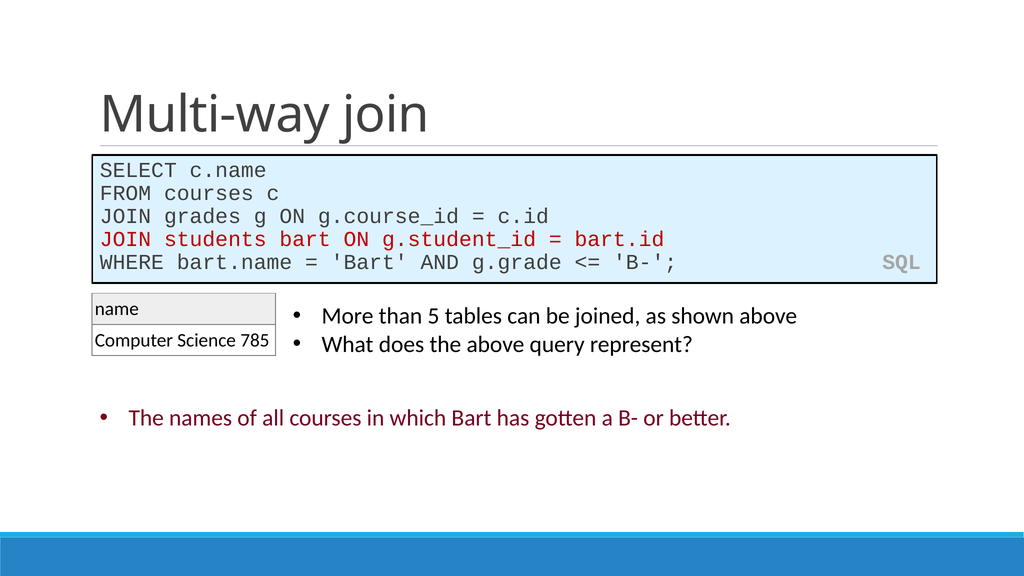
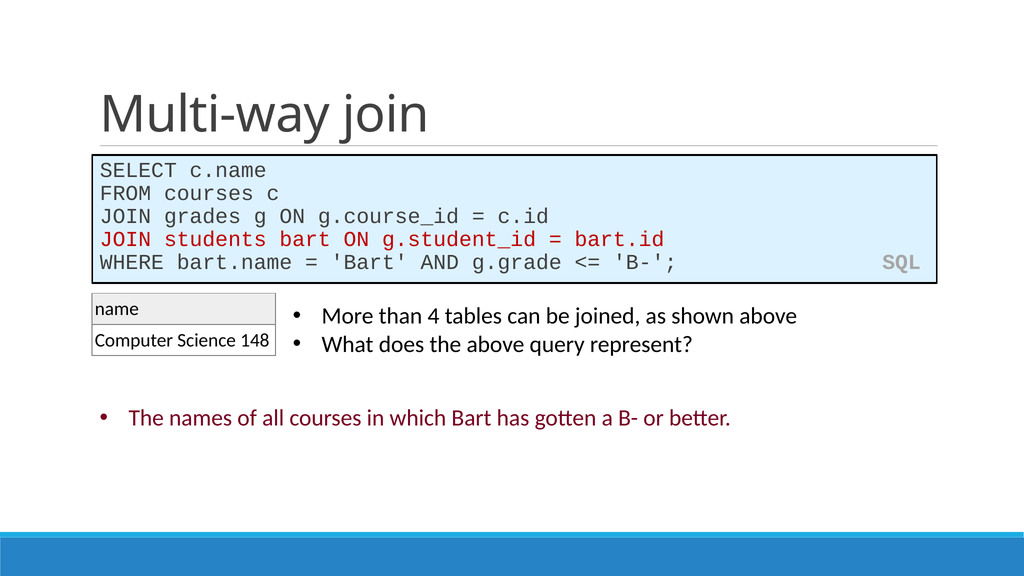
5: 5 -> 4
785: 785 -> 148
